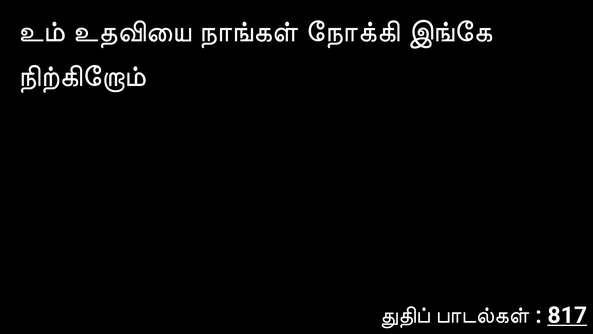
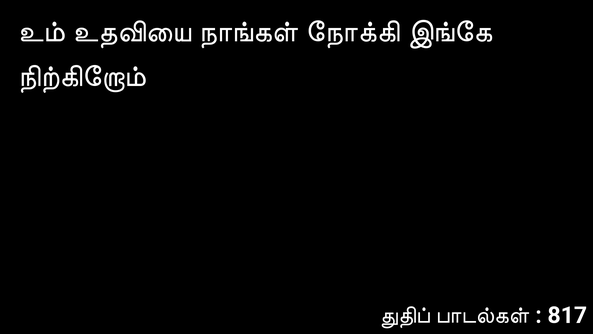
817 underline: present -> none
